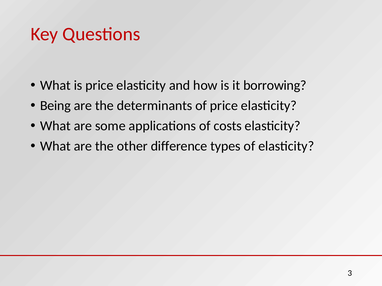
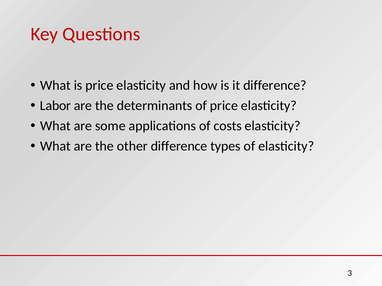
it borrowing: borrowing -> difference
Being: Being -> Labor
